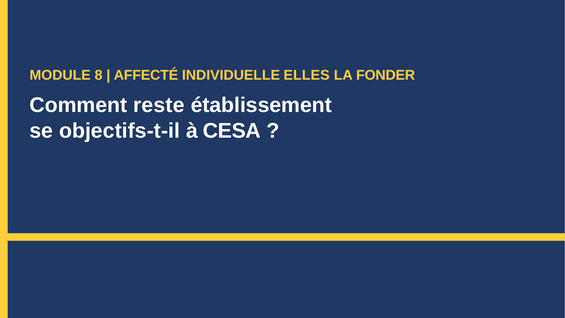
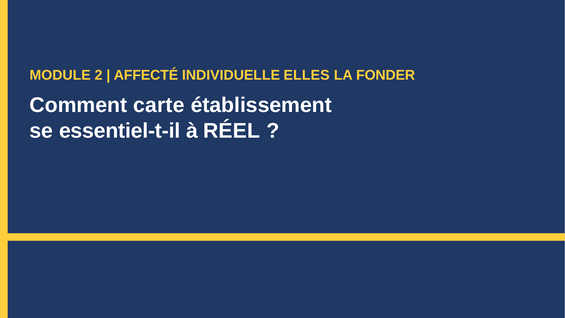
8: 8 -> 2
reste: reste -> carte
objectifs-t-il: objectifs-t-il -> essentiel-t-il
CESA: CESA -> RÉEL
